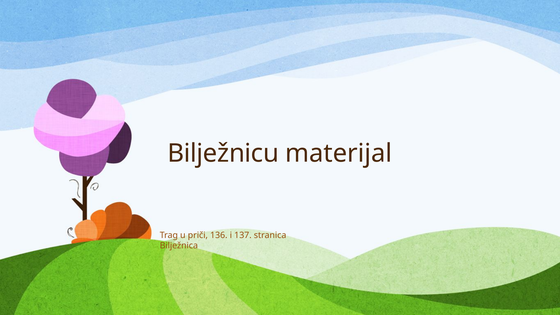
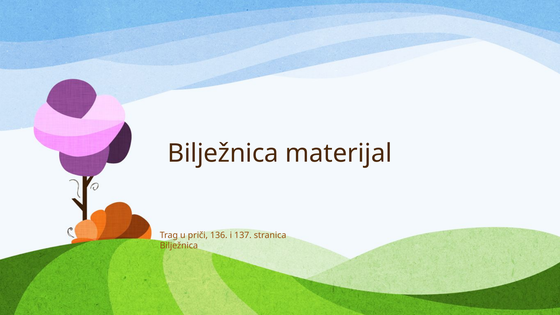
Bilježnicu at (223, 153): Bilježnicu -> Bilježnica
